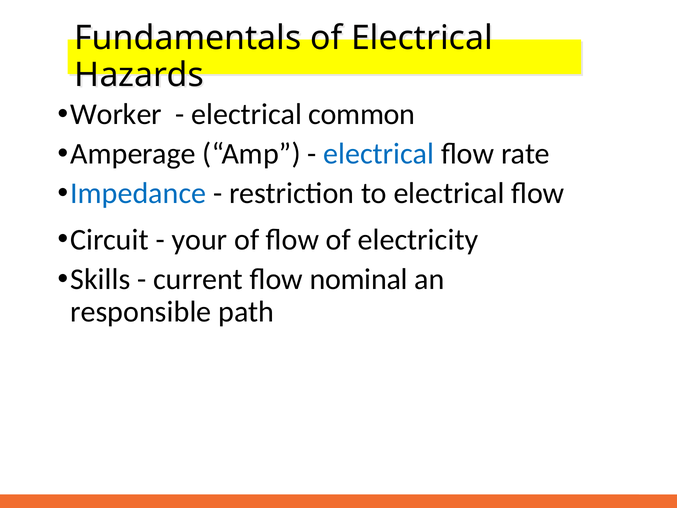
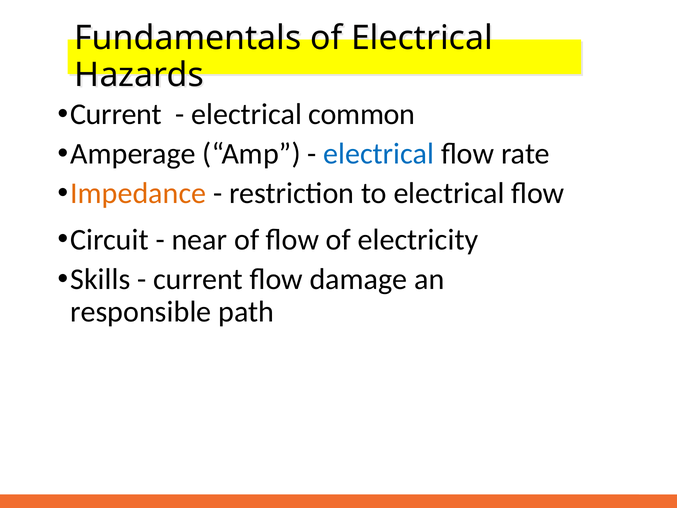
Worker at (116, 114): Worker -> Current
Impedance colour: blue -> orange
your: your -> near
nominal: nominal -> damage
